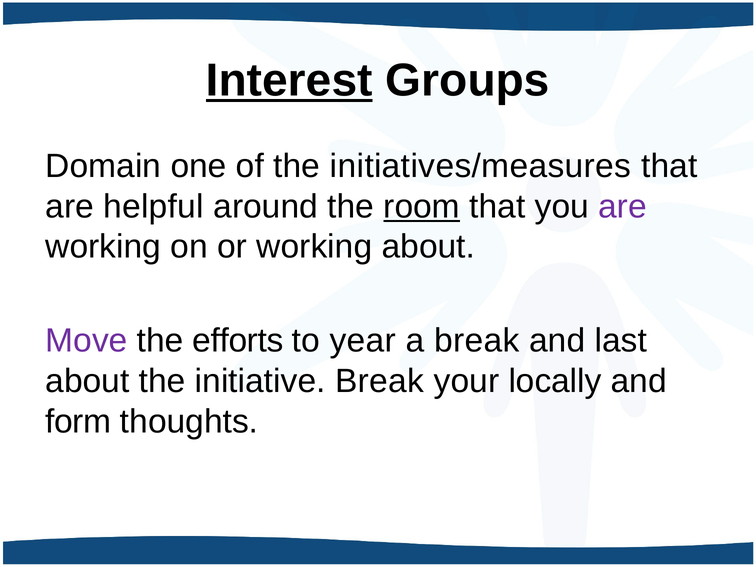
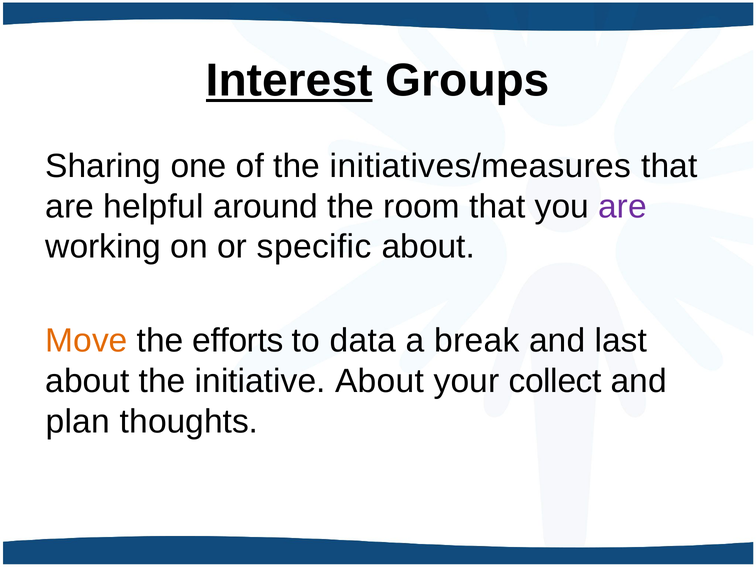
Domain: Domain -> Sharing
room underline: present -> none
or working: working -> specific
Move colour: purple -> orange
year: year -> data
initiative Break: Break -> About
locally: locally -> collect
form: form -> plan
